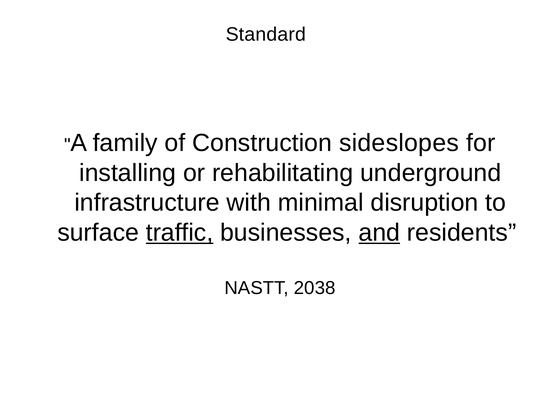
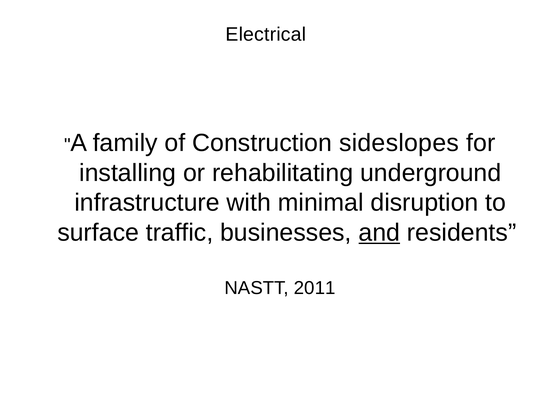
Standard: Standard -> Electrical
traffic underline: present -> none
2038: 2038 -> 2011
